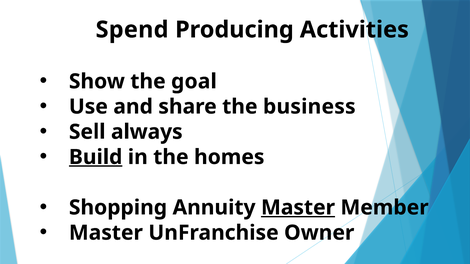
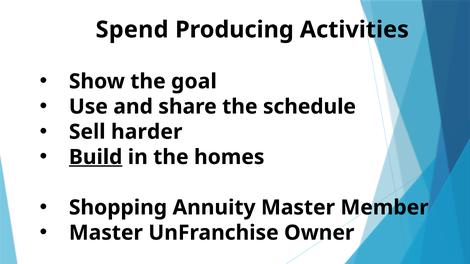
business: business -> schedule
always: always -> harder
Master at (298, 208) underline: present -> none
